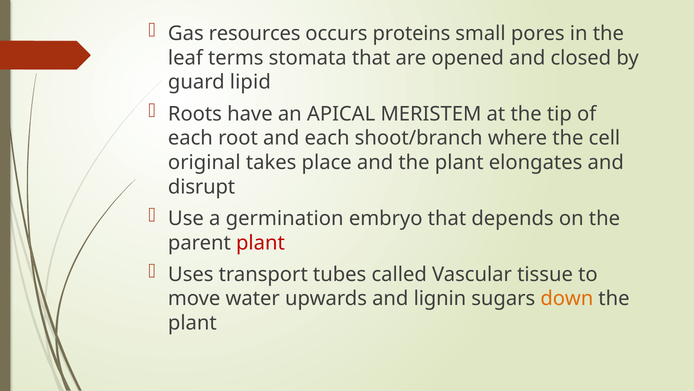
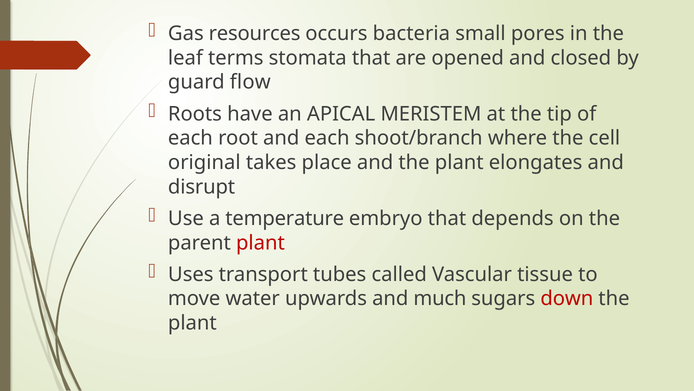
proteins: proteins -> bacteria
lipid: lipid -> flow
germination: germination -> temperature
lignin: lignin -> much
down colour: orange -> red
